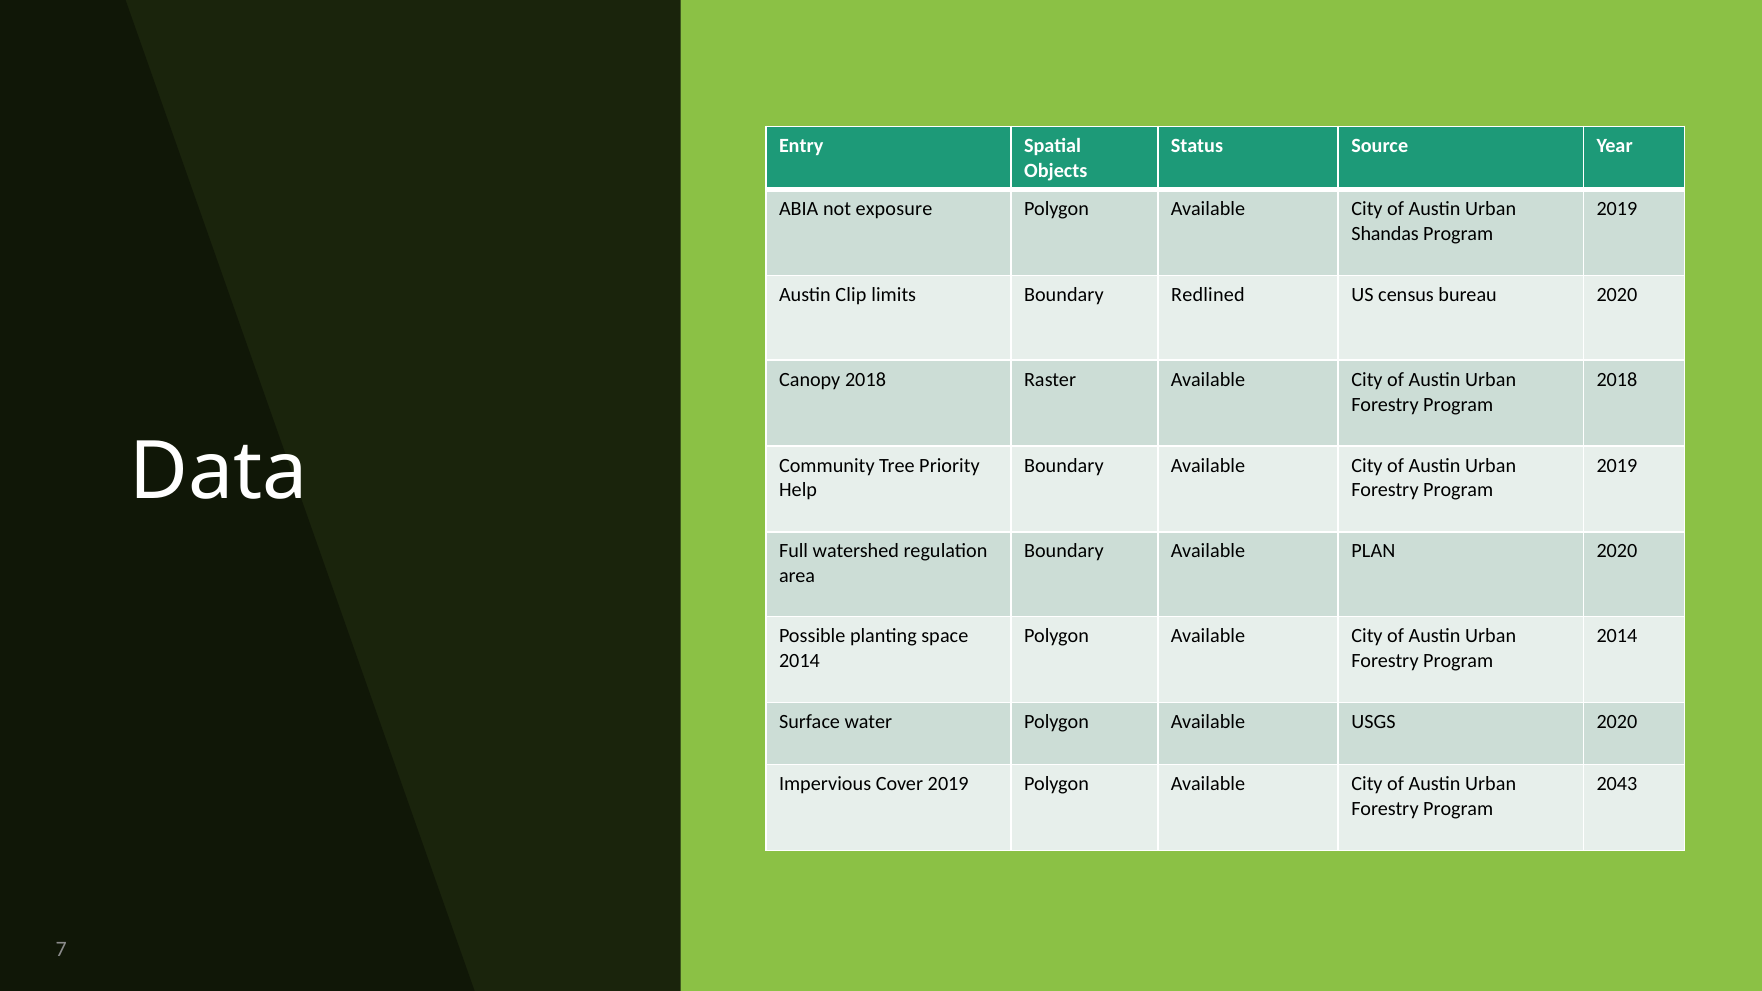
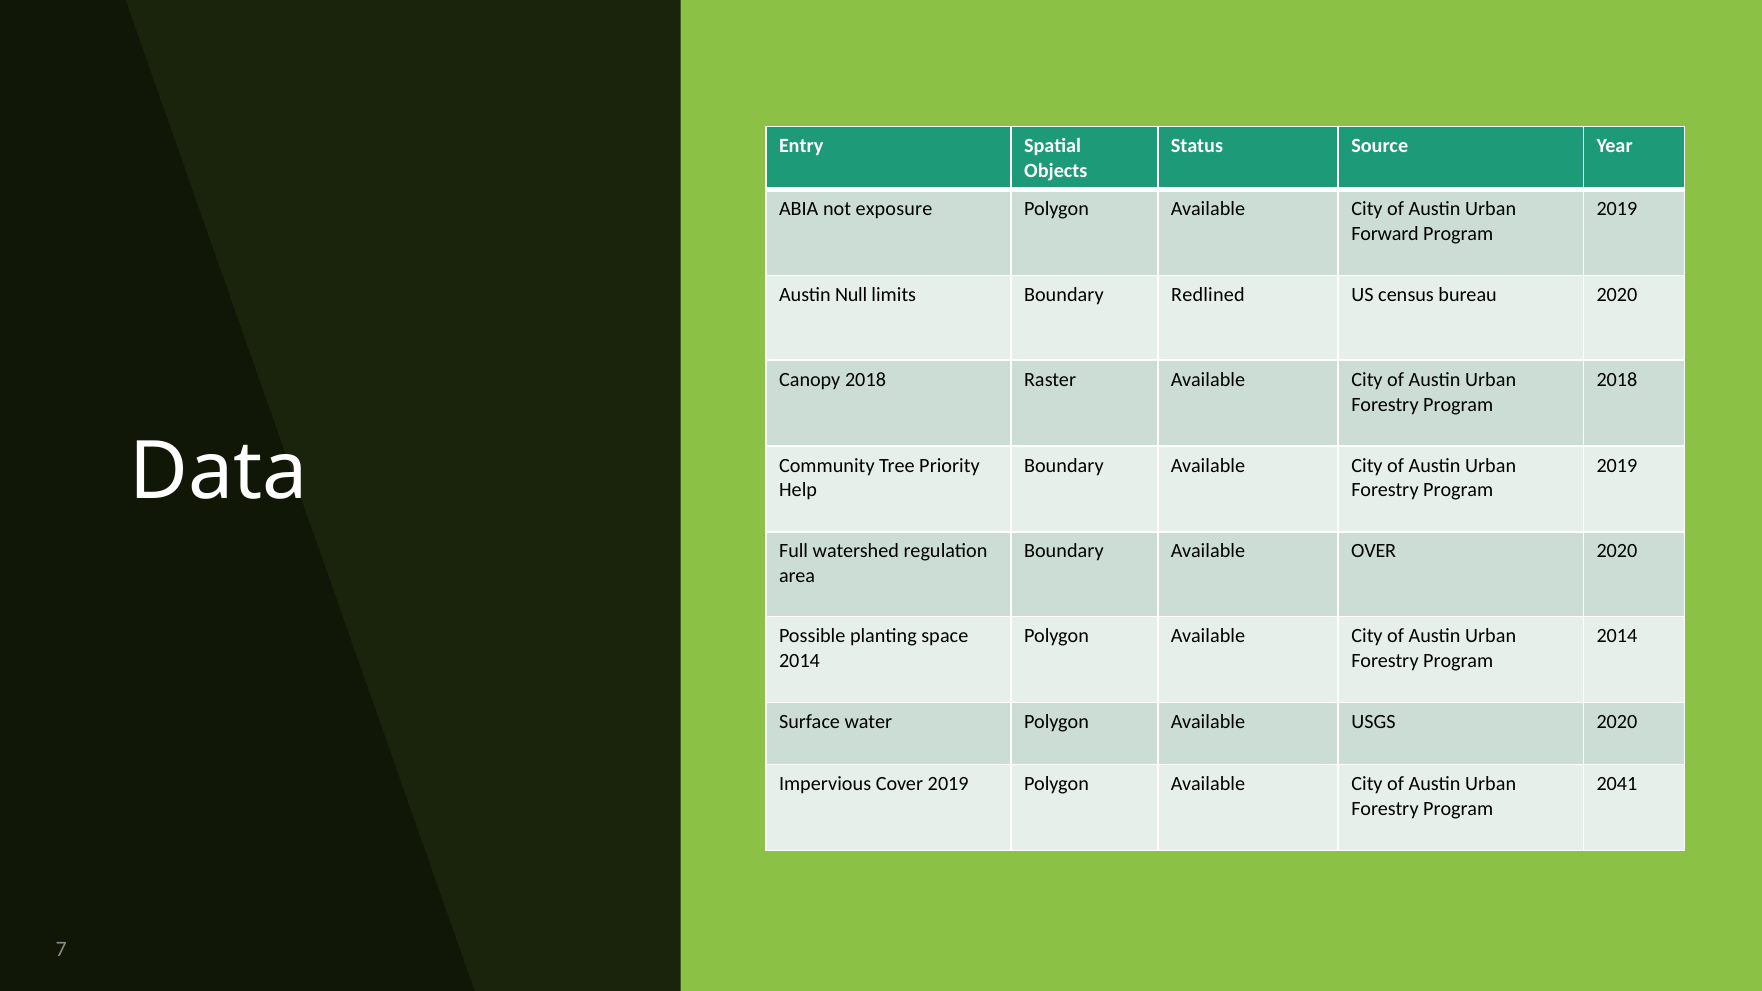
Shandas: Shandas -> Forward
Clip: Clip -> Null
PLAN: PLAN -> OVER
2043: 2043 -> 2041
